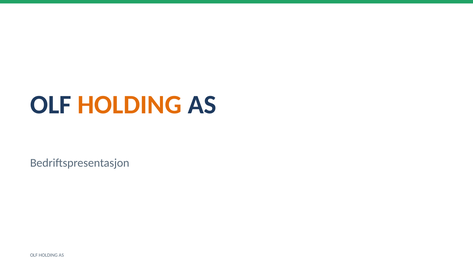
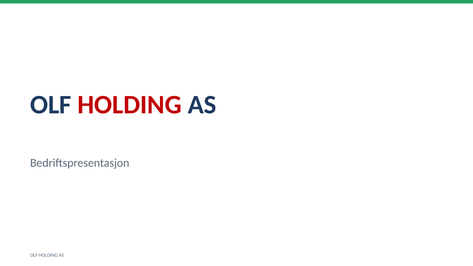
HOLDING at (130, 105) colour: orange -> red
